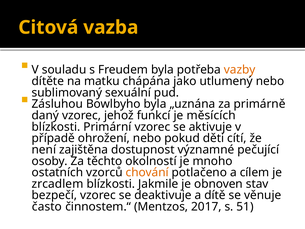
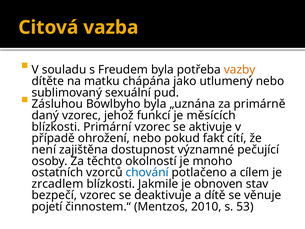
děti: děti -> fakt
chování colour: orange -> blue
často: často -> pojetí
2017: 2017 -> 2010
51: 51 -> 53
